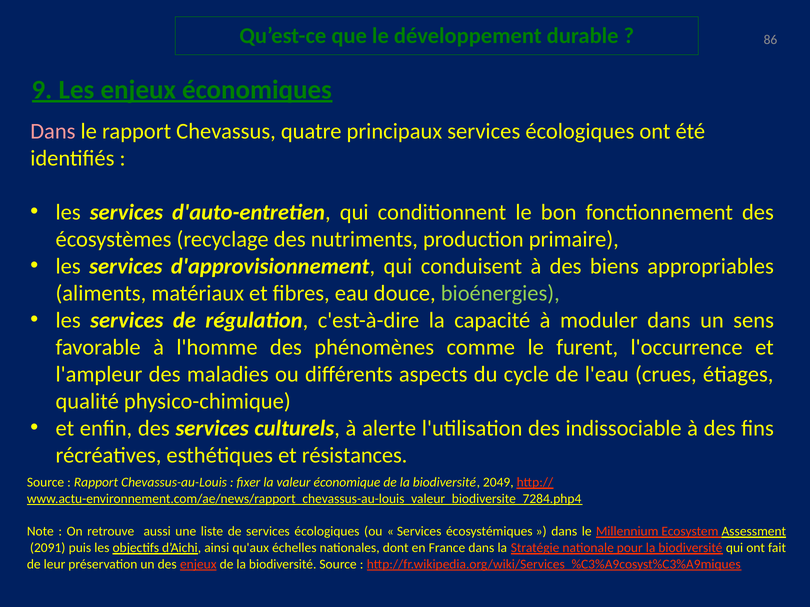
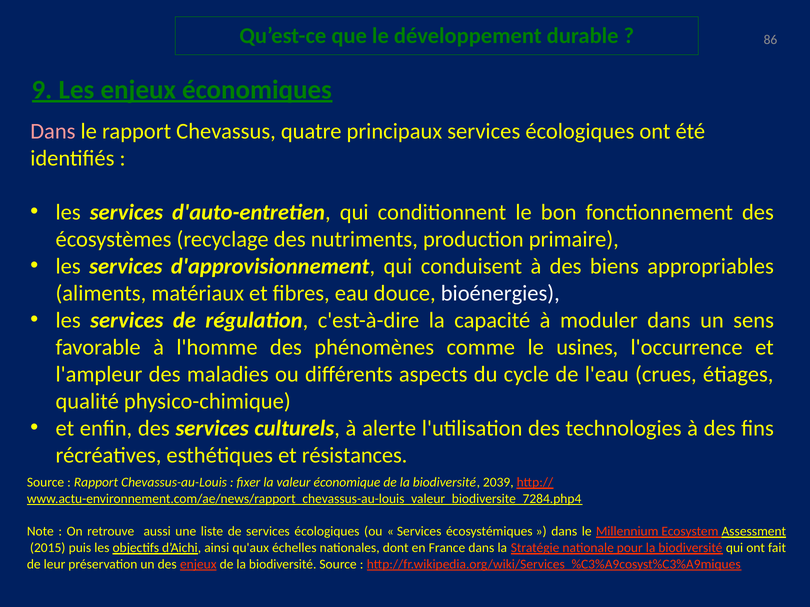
bioénergies colour: light green -> white
furent: furent -> usines
indissociable: indissociable -> technologies
2049: 2049 -> 2039
2091: 2091 -> 2015
